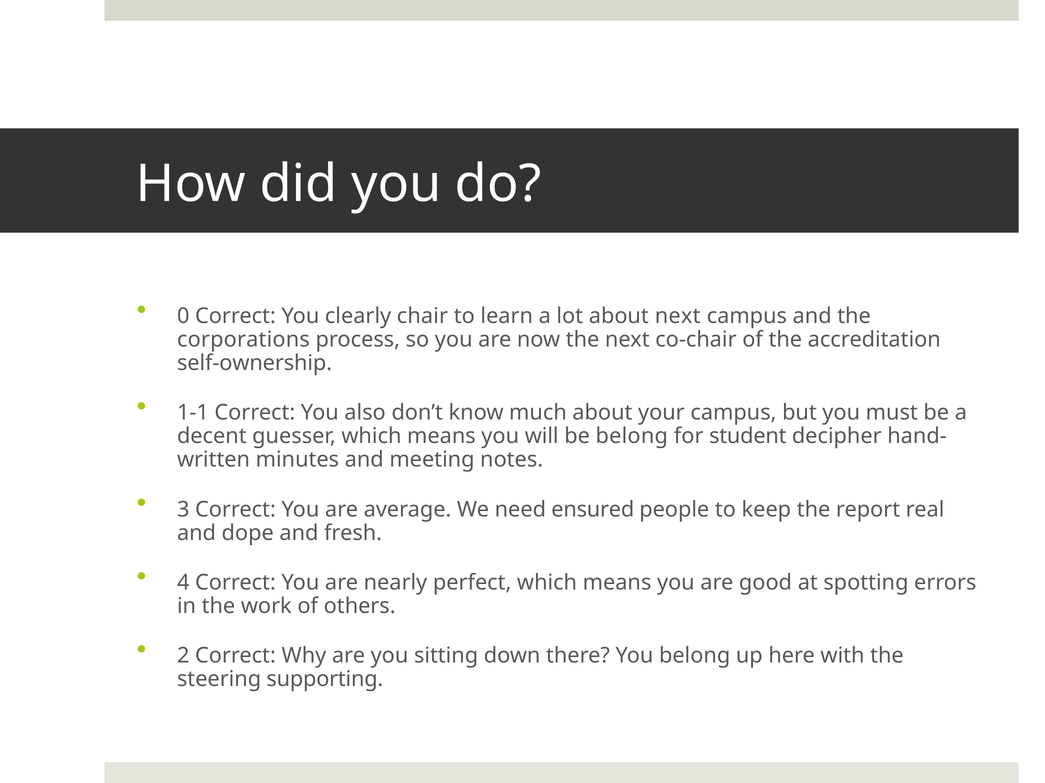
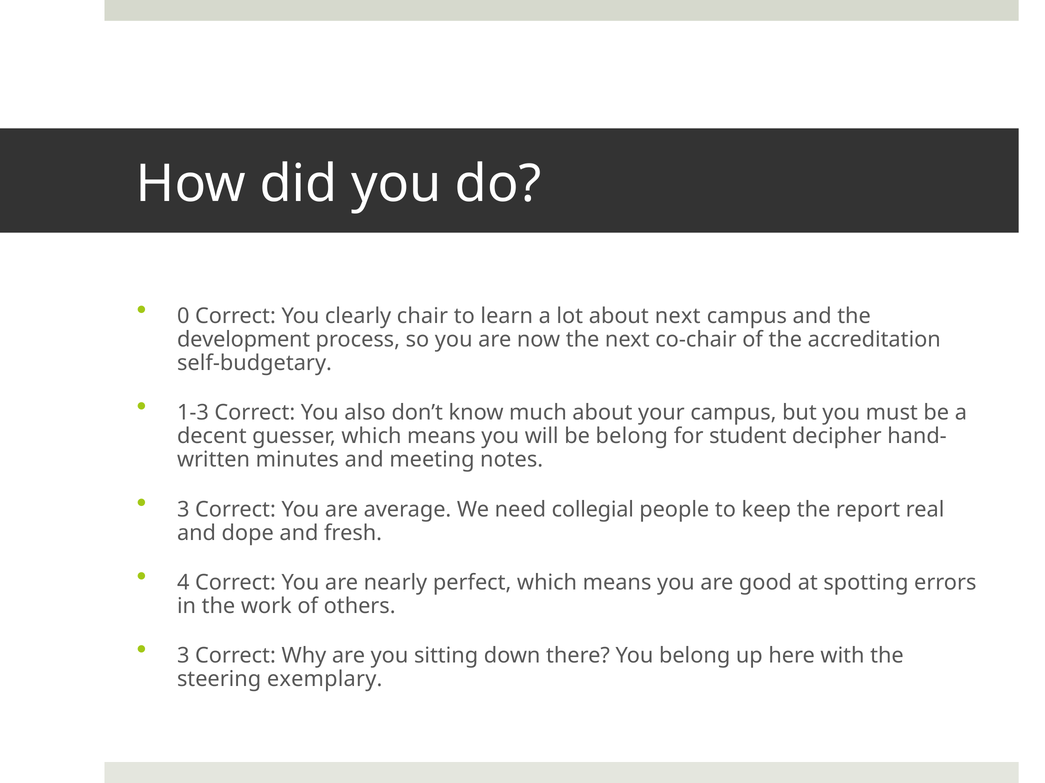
corporations: corporations -> development
self-ownership: self-ownership -> self-budgetary
1-1: 1-1 -> 1-3
ensured: ensured -> collegial
2 at (183, 656): 2 -> 3
supporting: supporting -> exemplary
